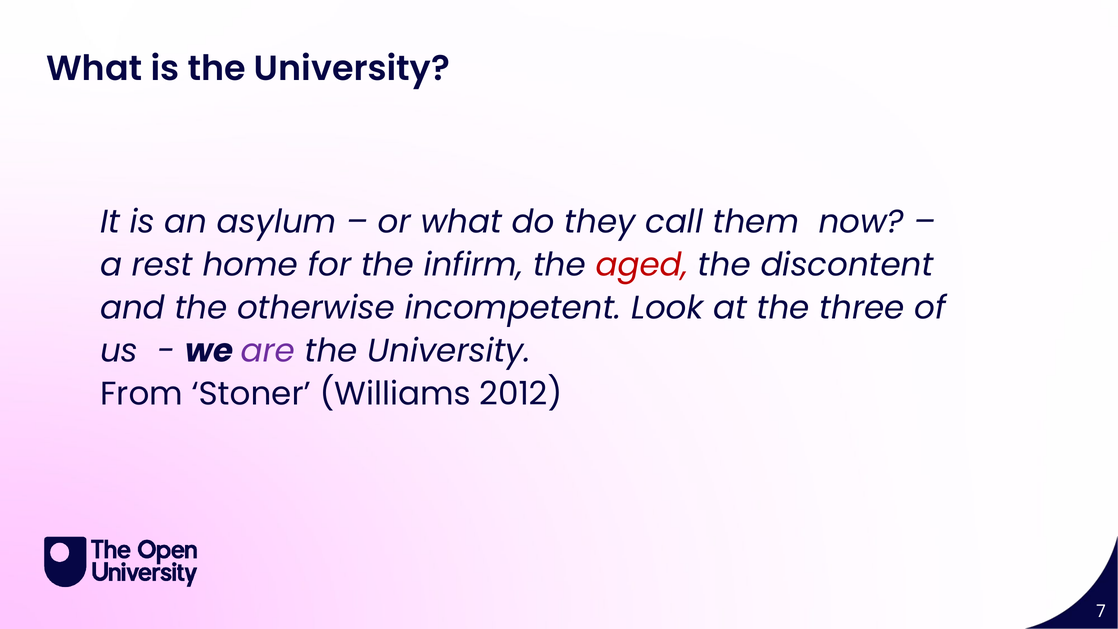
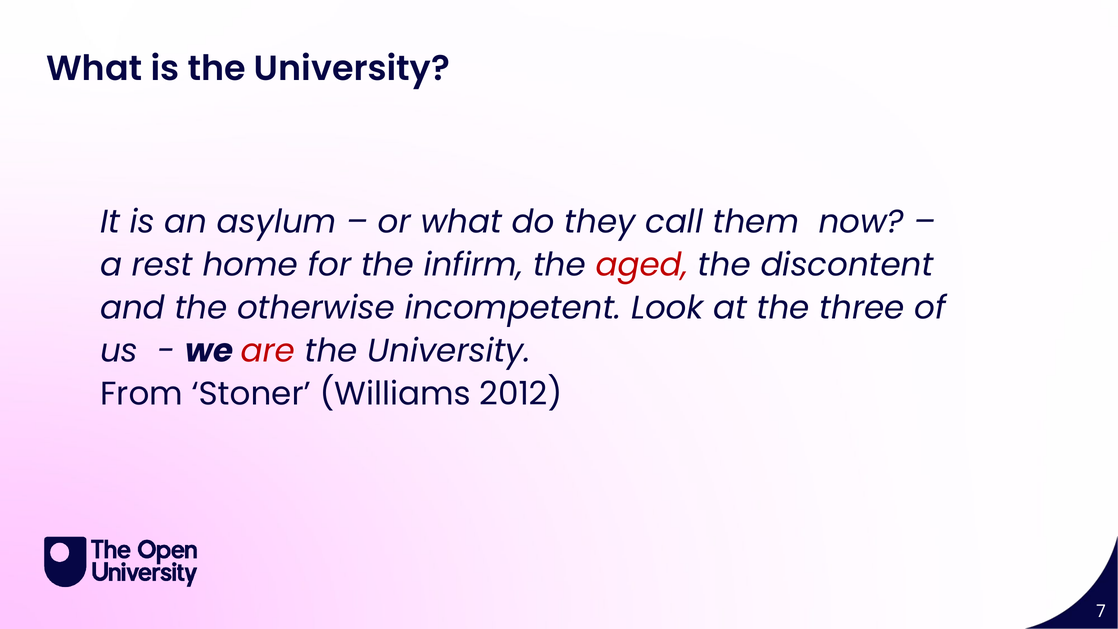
are colour: purple -> red
